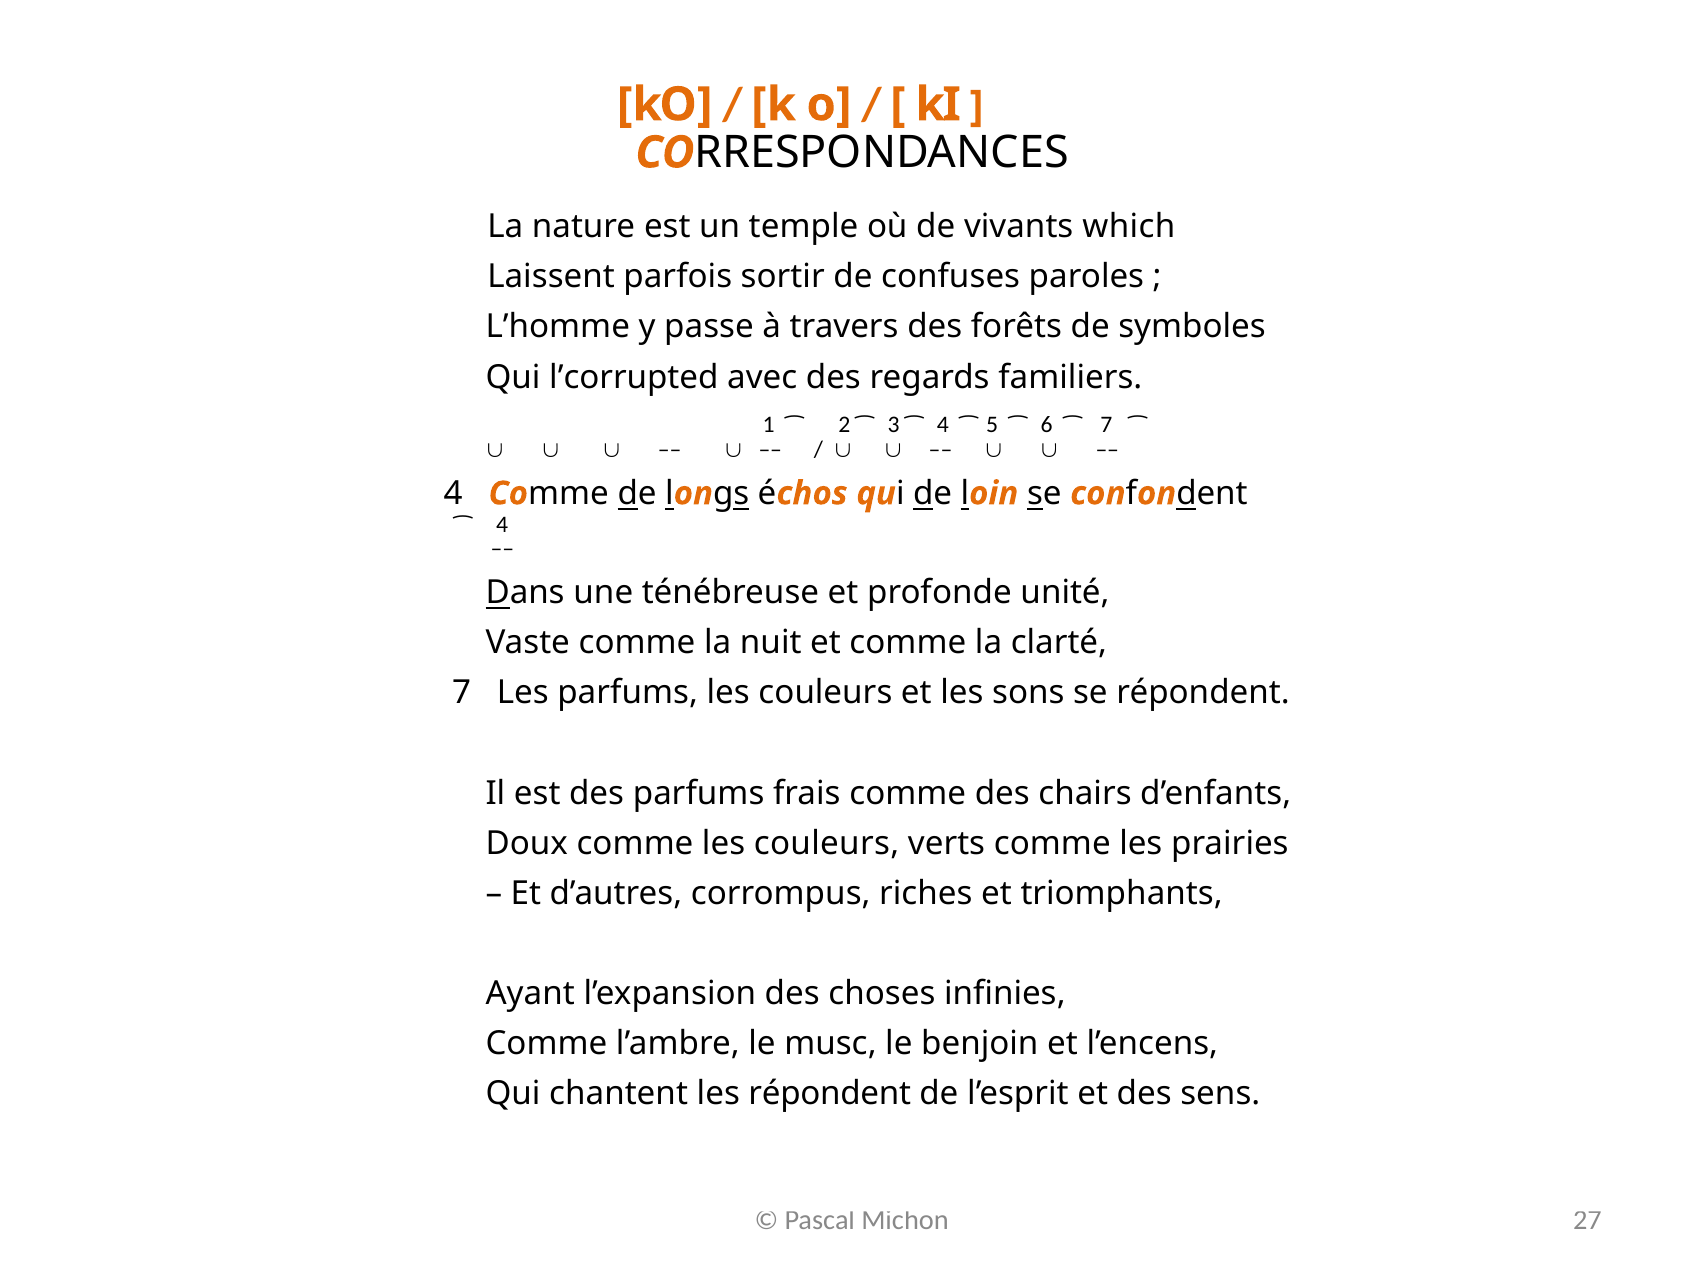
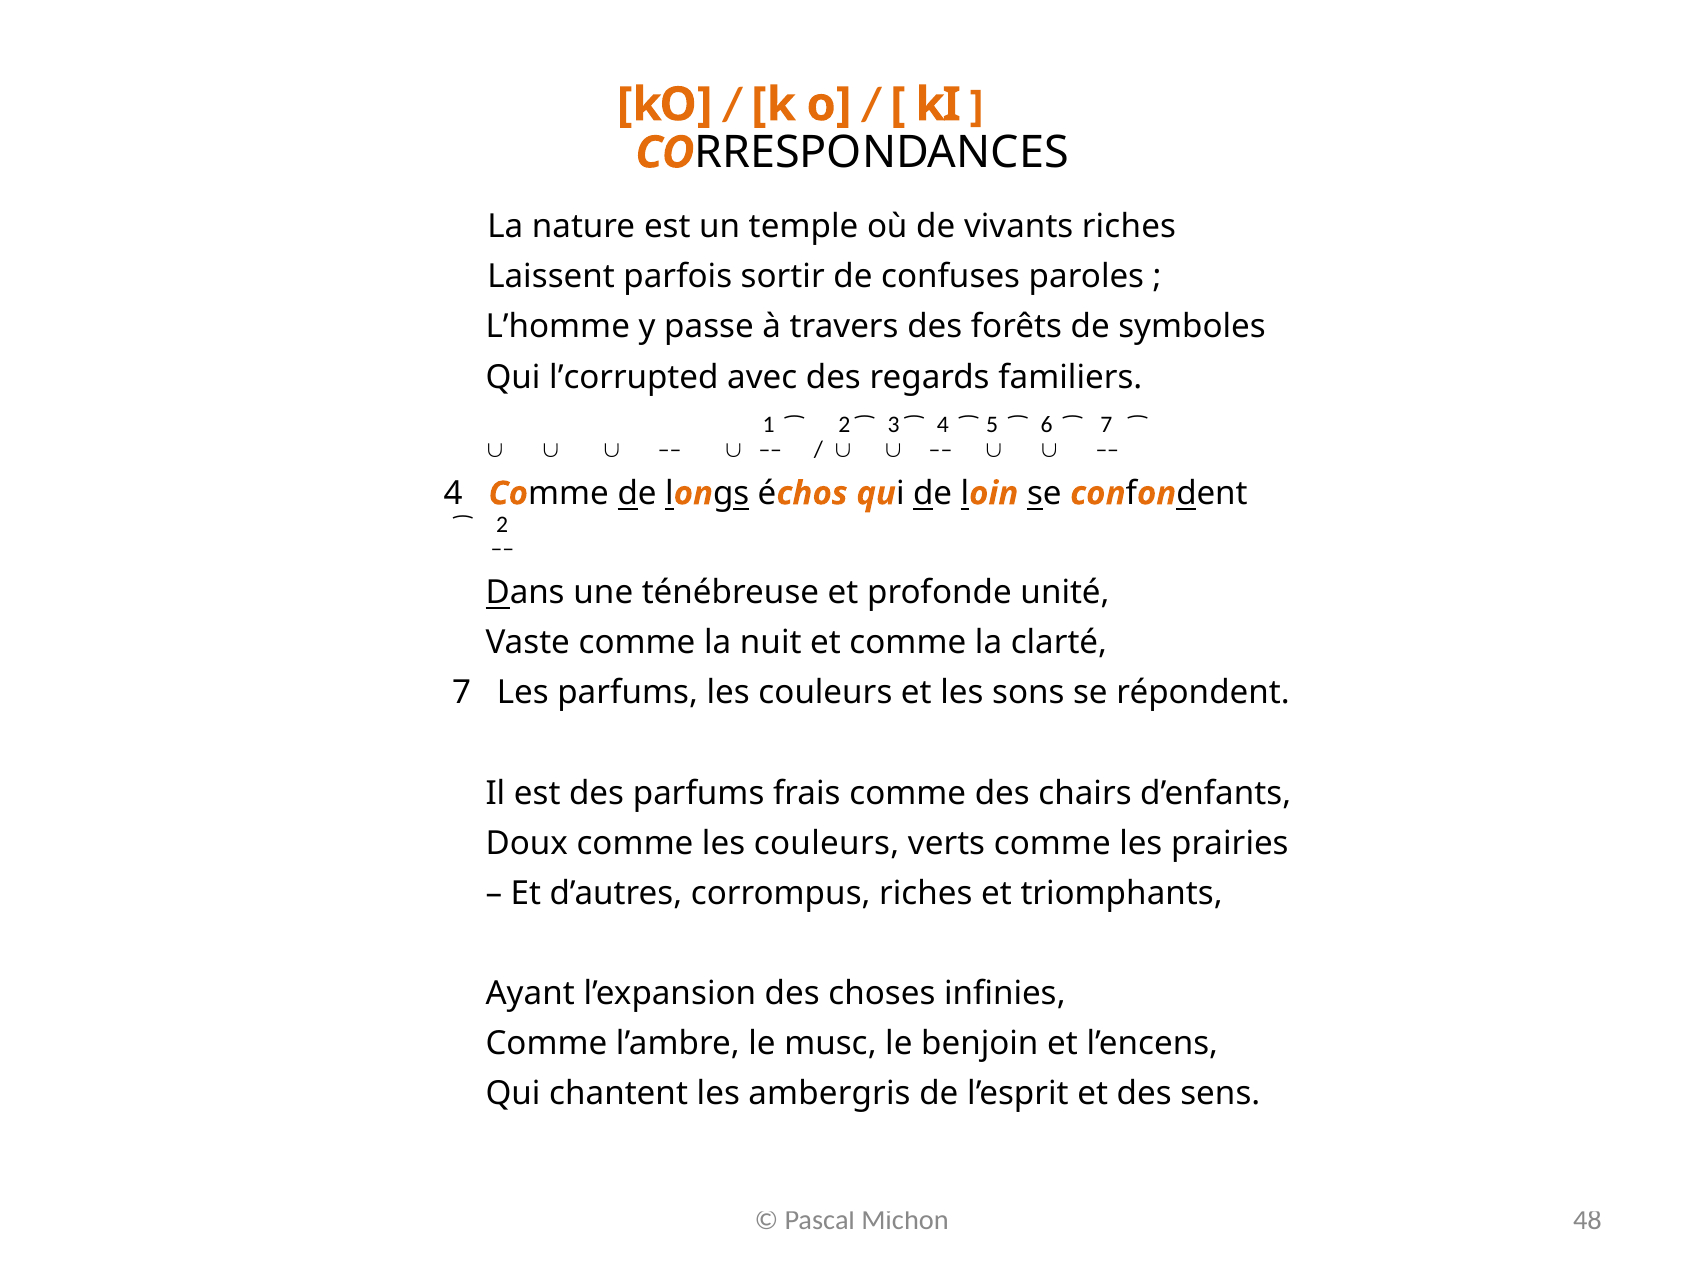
vivants which: which -> riches
4 at (502, 524): 4 -> 2
les répondent: répondent -> ambergris
27: 27 -> 48
